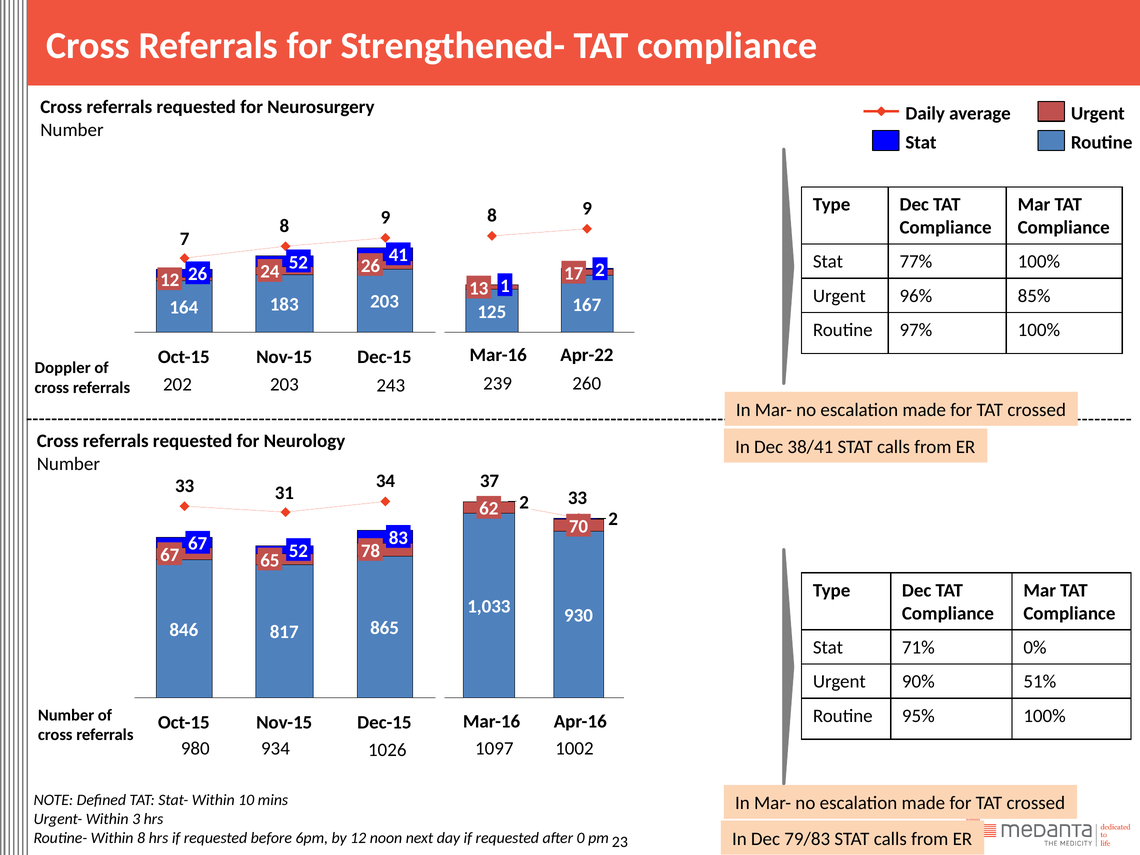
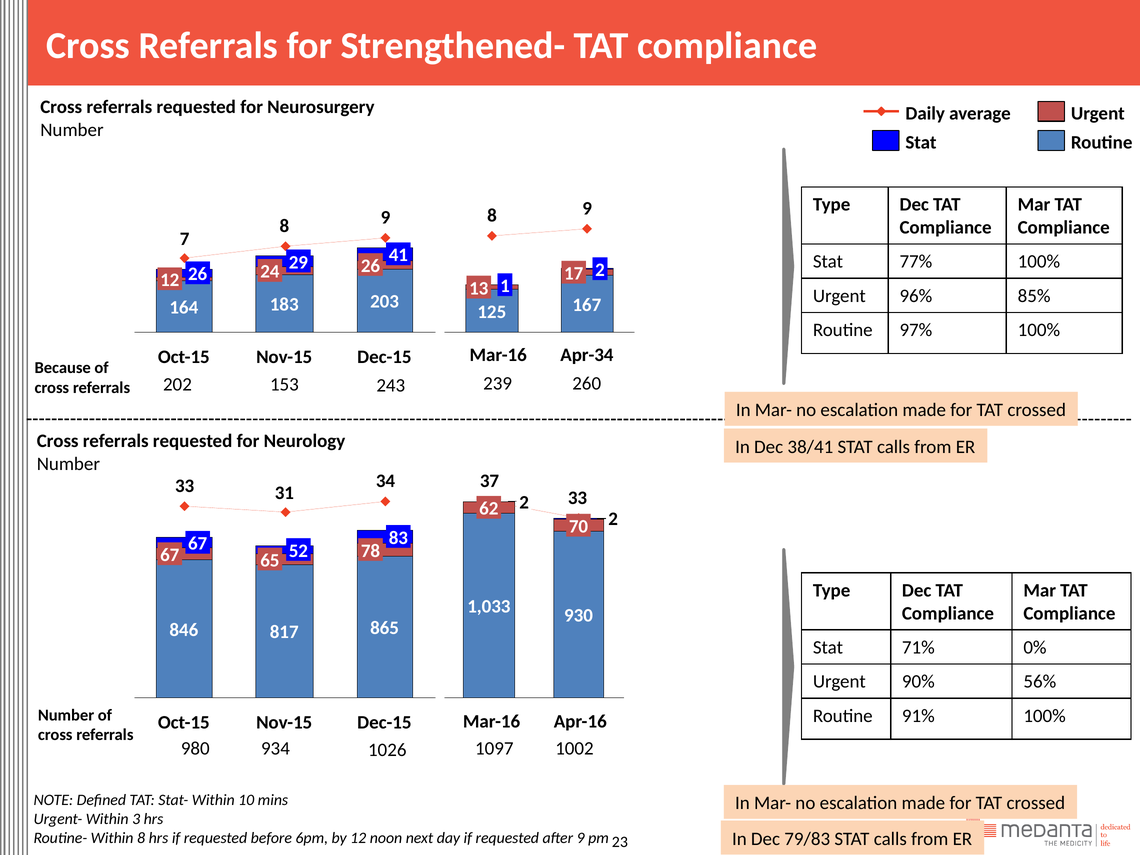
24 52: 52 -> 29
Apr-22: Apr-22 -> Apr-34
Doppler: Doppler -> Because
referrals 203: 203 -> 153
51%: 51% -> 56%
95%: 95% -> 91%
after 0: 0 -> 9
